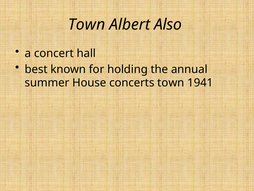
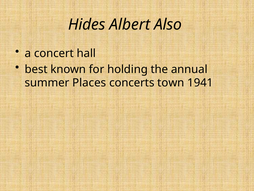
Town at (87, 25): Town -> Hides
House: House -> Places
